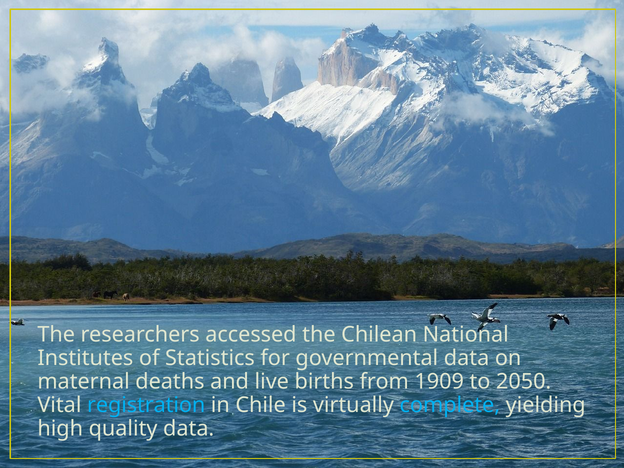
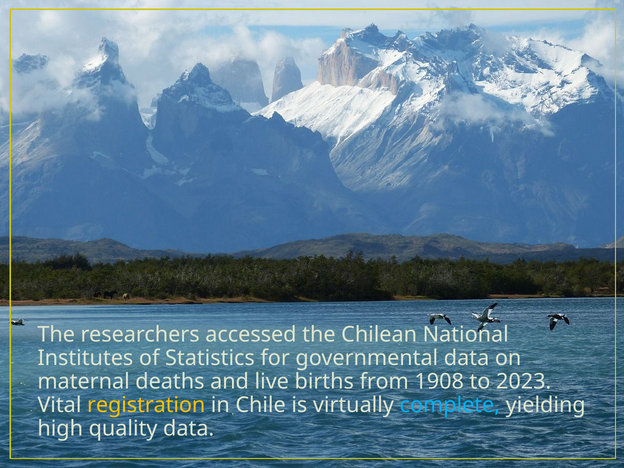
1909: 1909 -> 1908
2050: 2050 -> 2023
registration colour: light blue -> yellow
